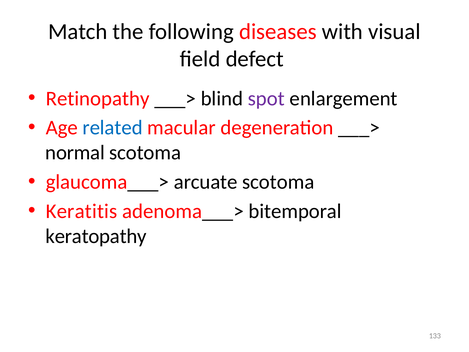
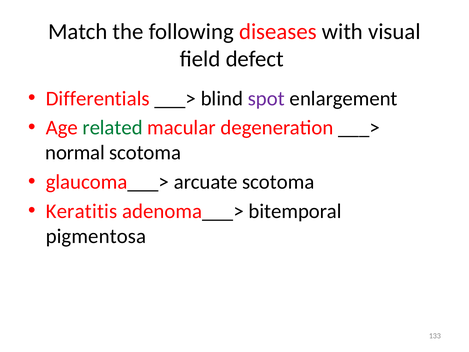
Retinopathy: Retinopathy -> Differentials
related colour: blue -> green
keratopathy: keratopathy -> pigmentosa
